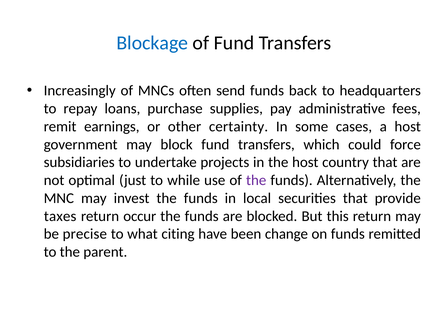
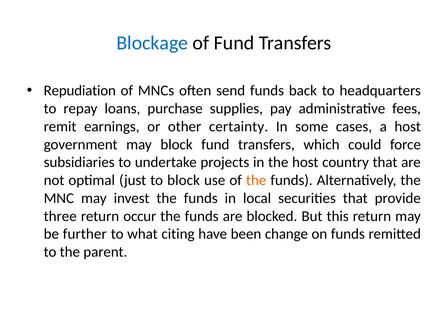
Increasingly: Increasingly -> Repudiation
to while: while -> block
the at (256, 180) colour: purple -> orange
taxes: taxes -> three
precise: precise -> further
